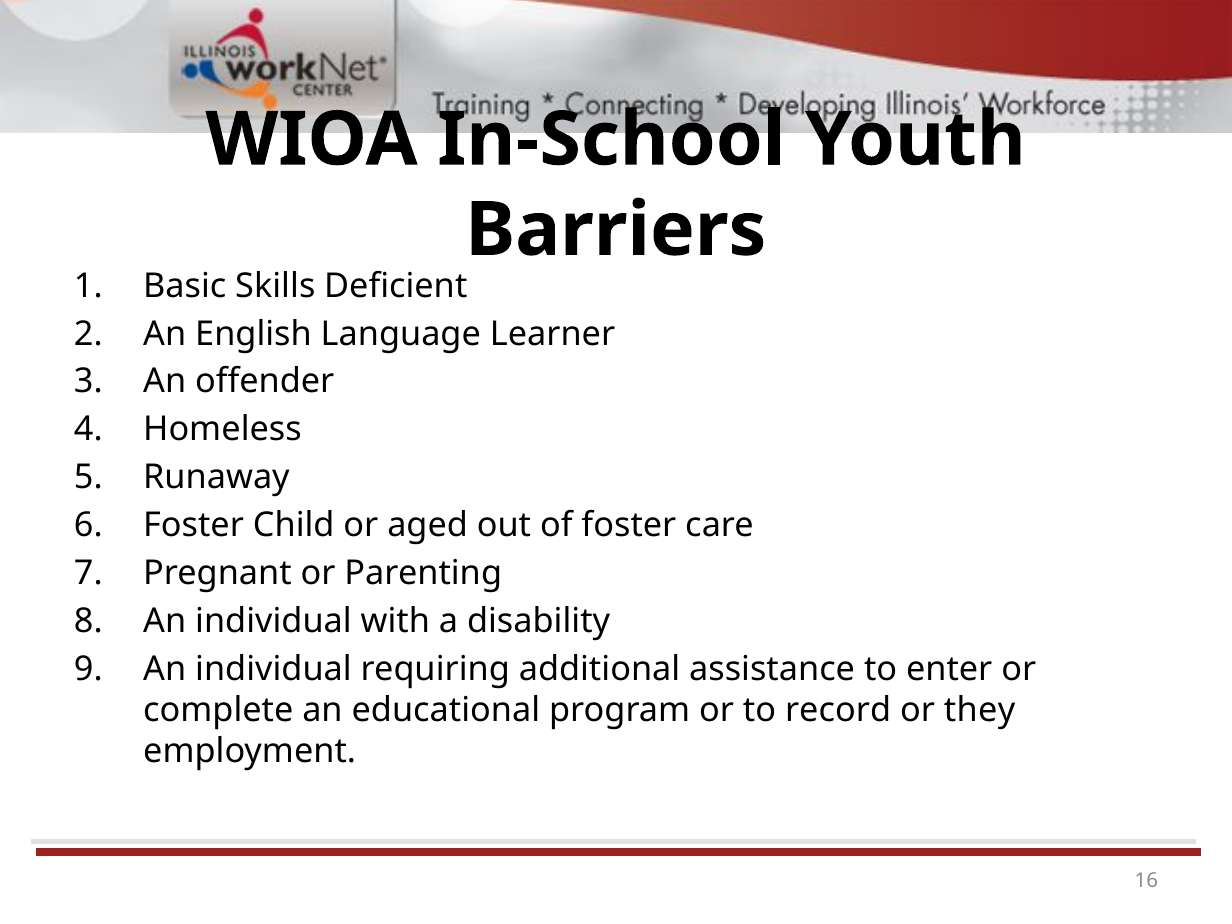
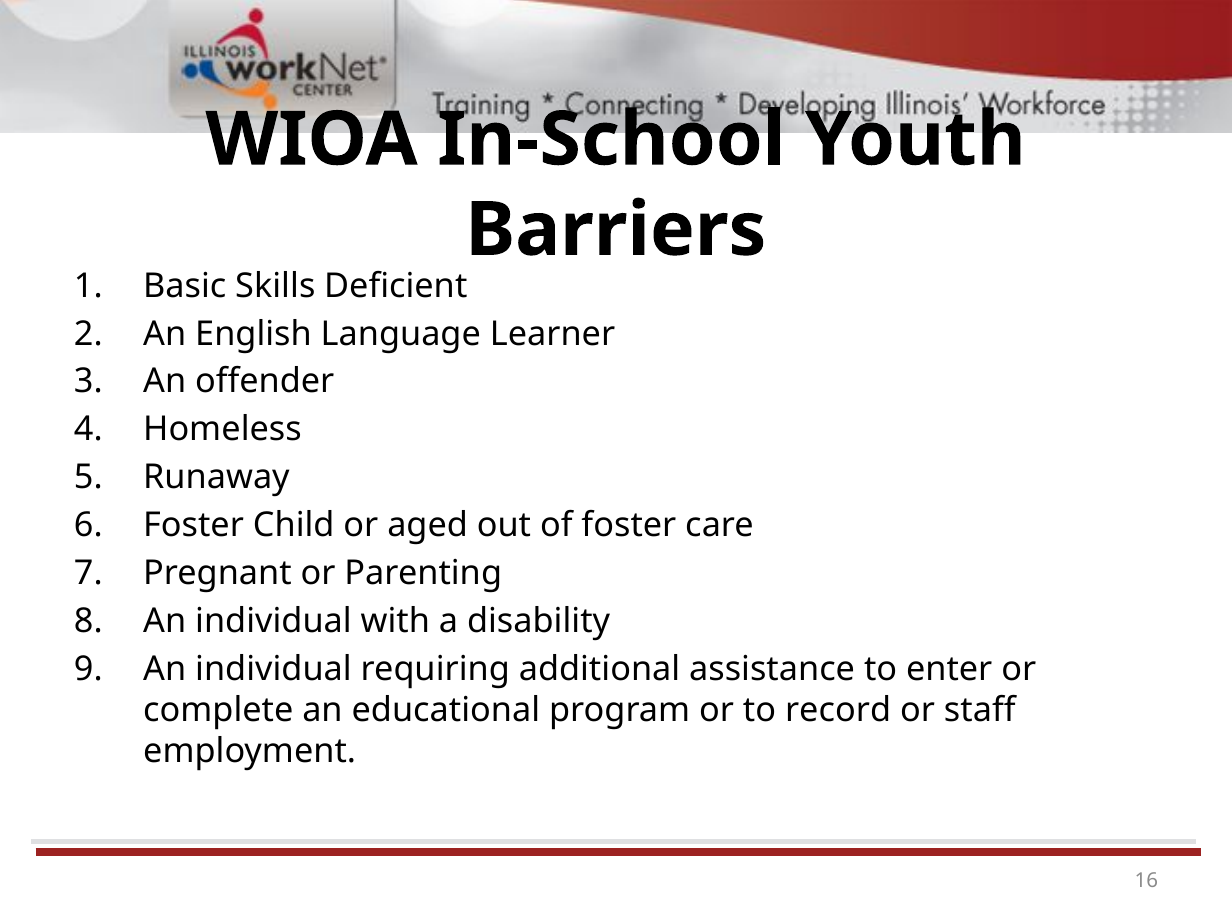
they: they -> staff
